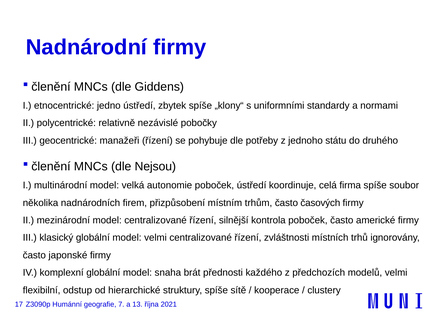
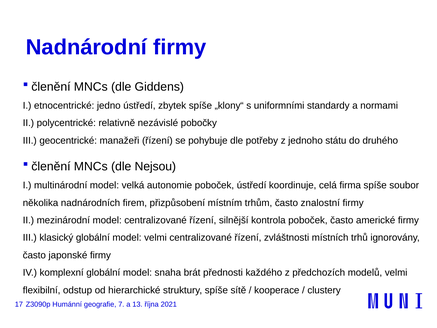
časových: časových -> znalostní
